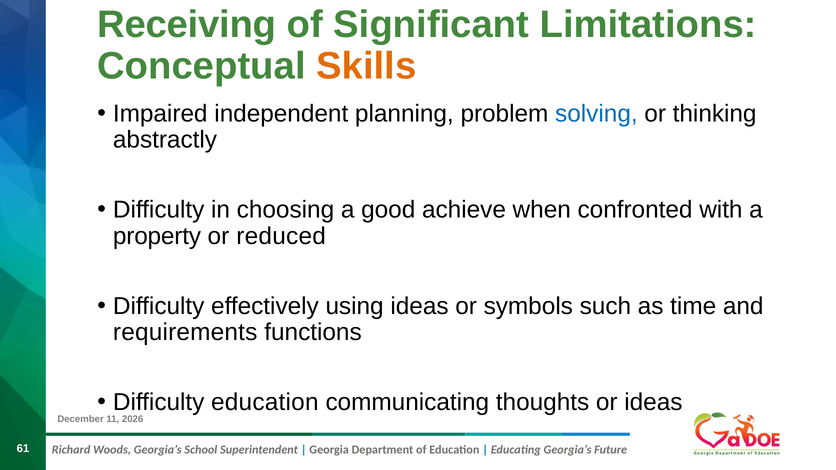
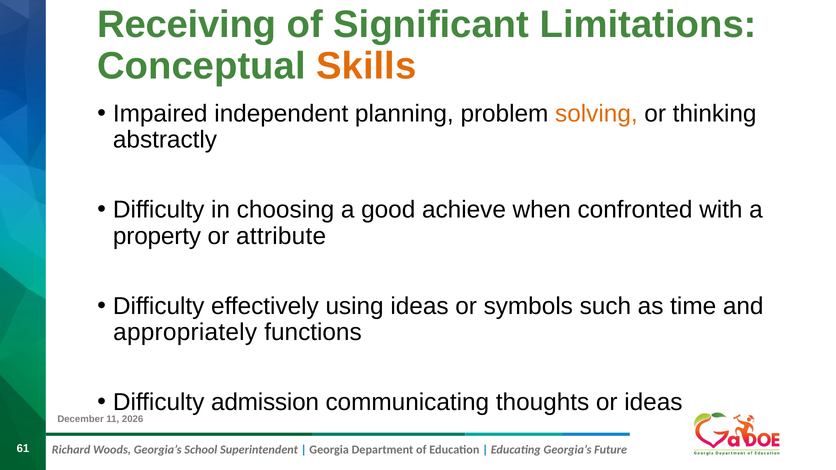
solving colour: blue -> orange
reduced: reduced -> attribute
requirements: requirements -> appropriately
Difficulty education: education -> admission
